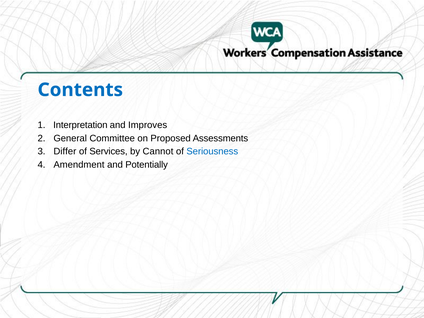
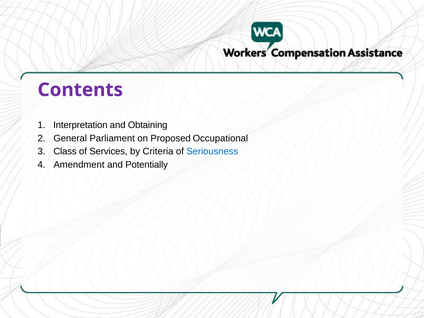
Contents colour: blue -> purple
Improves: Improves -> Obtaining
Committee: Committee -> Parliament
Assessments: Assessments -> Occupational
Differ: Differ -> Class
Cannot: Cannot -> Criteria
